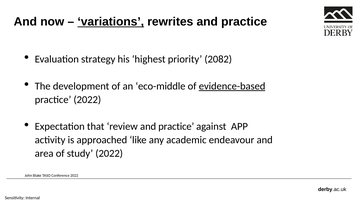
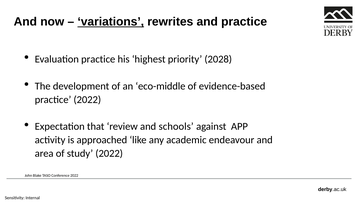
Evaluation strategy: strategy -> practice
2082: 2082 -> 2028
evidence-based underline: present -> none
review and practice: practice -> schools
